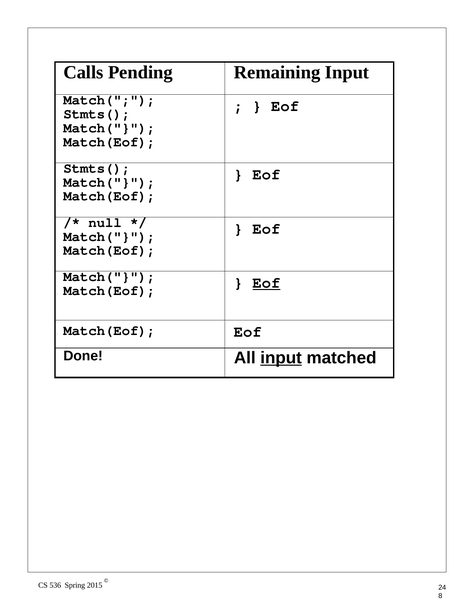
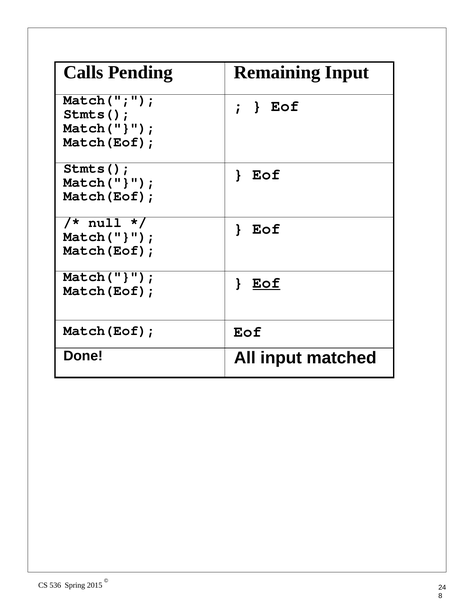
input at (281, 357) underline: present -> none
